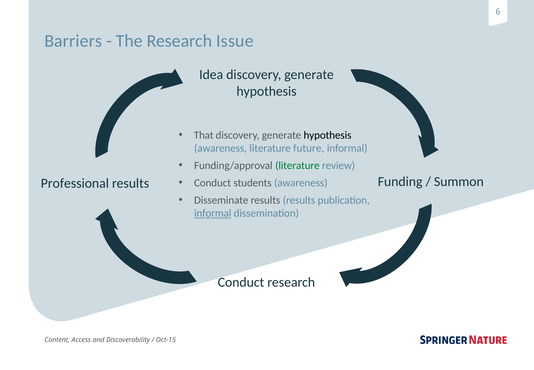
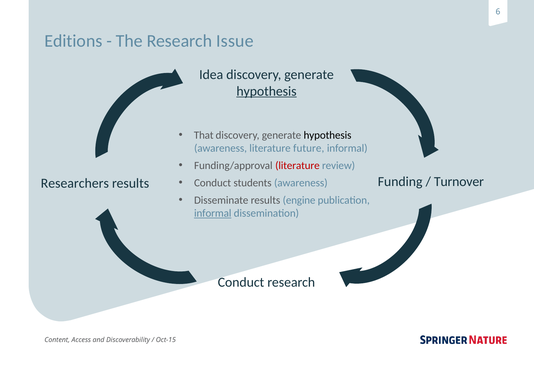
Barriers: Barriers -> Editions
hypothesis at (266, 91) underline: none -> present
literature at (297, 165) colour: green -> red
Summon: Summon -> Turnover
Professional: Professional -> Researchers
results results: results -> engine
